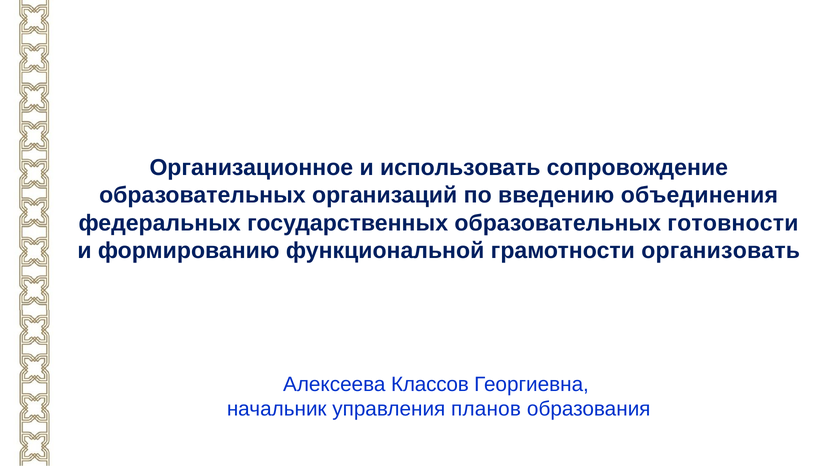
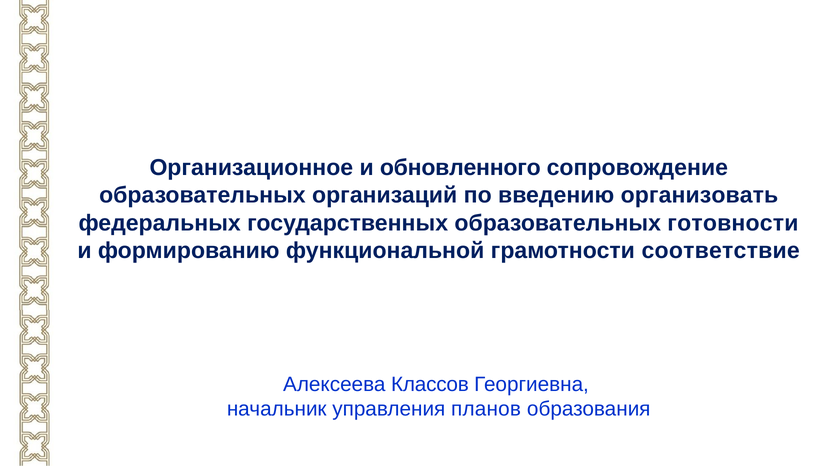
использовать: использовать -> обновленного
объединения: объединения -> организовать
организовать: организовать -> соответствие
